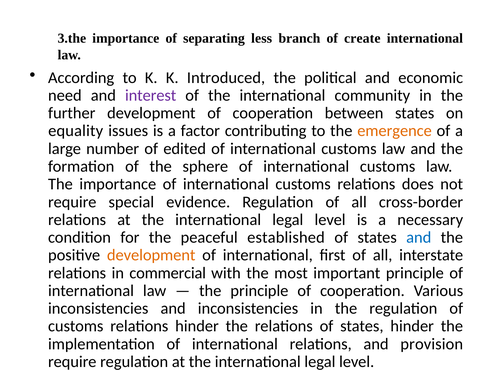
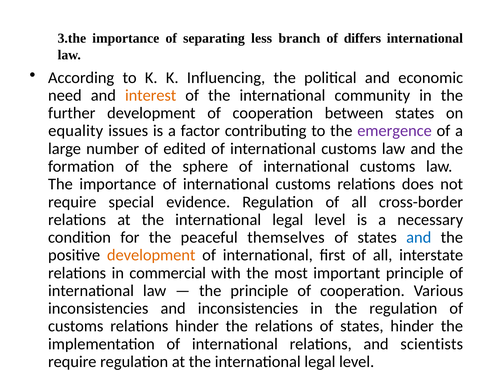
create: create -> differs
Introduced: Introduced -> Influencing
interest colour: purple -> orange
emergence colour: orange -> purple
established: established -> themselves
provision: provision -> scientists
